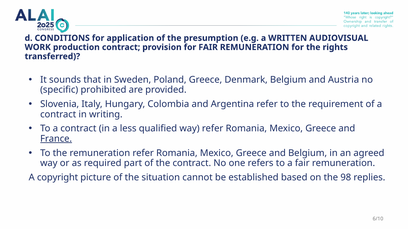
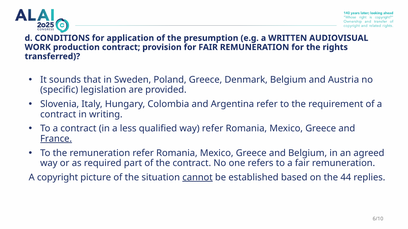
prohibited: prohibited -> legislation
cannot underline: none -> present
98: 98 -> 44
